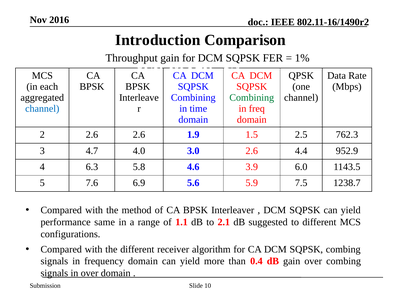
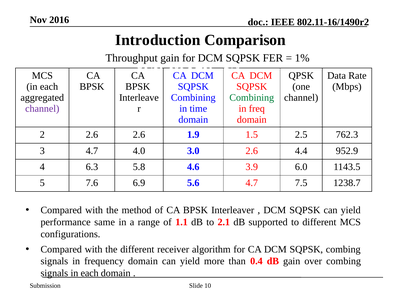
channel at (42, 109) colour: blue -> purple
5.6 5.9: 5.9 -> 4.7
suggested: suggested -> supported
signals in over: over -> each
